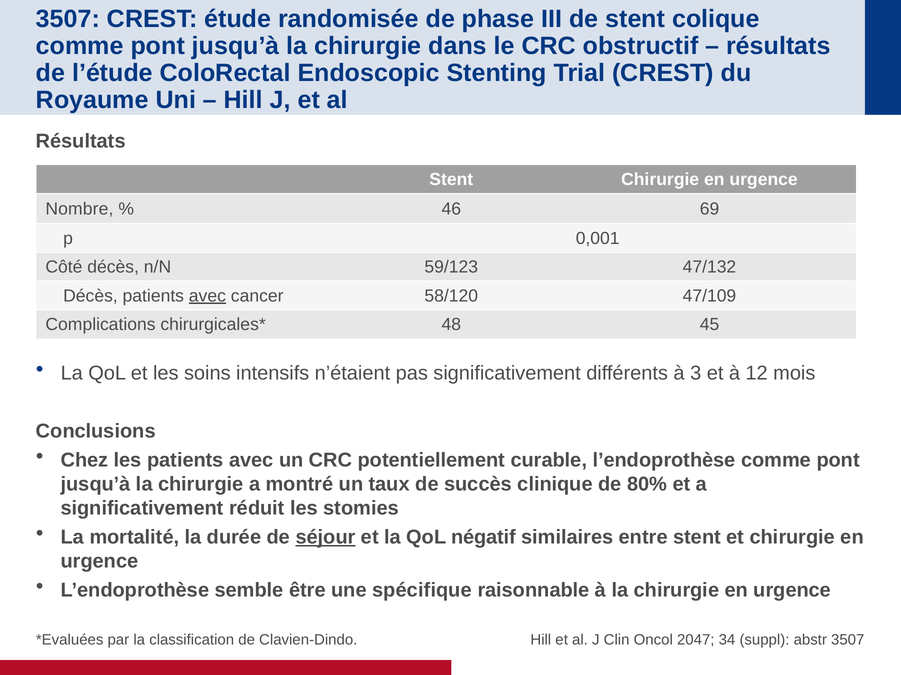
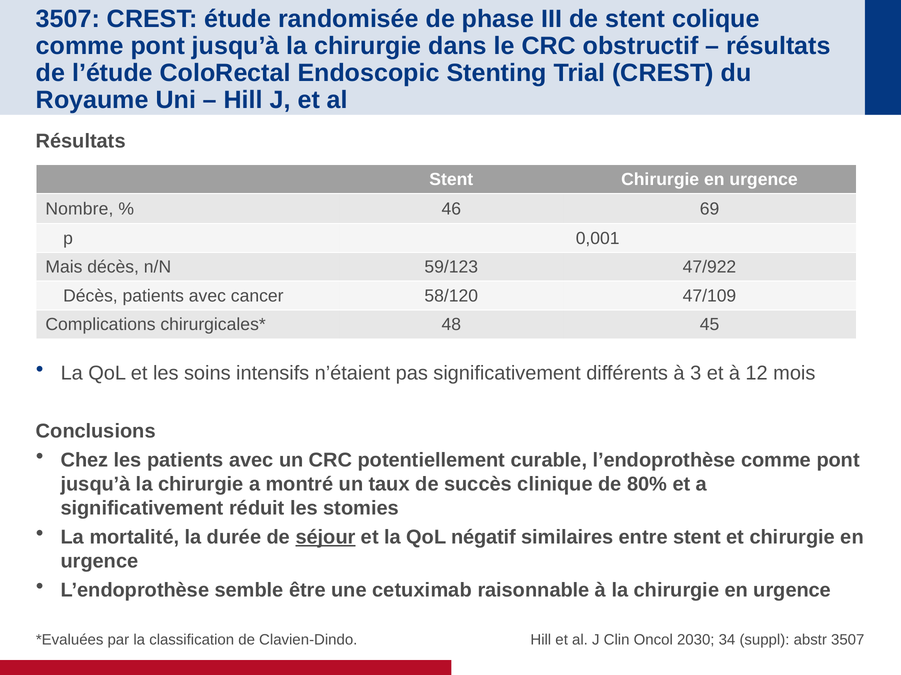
Côté: Côté -> Mais
47/132: 47/132 -> 47/922
avec at (207, 296) underline: present -> none
spécifique: spécifique -> cetuximab
2047: 2047 -> 2030
